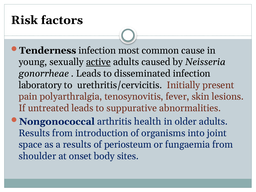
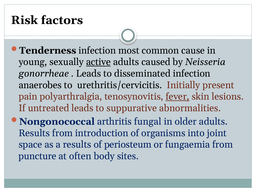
laboratory: laboratory -> anaerobes
fever underline: none -> present
health: health -> fungal
shoulder: shoulder -> puncture
onset: onset -> often
